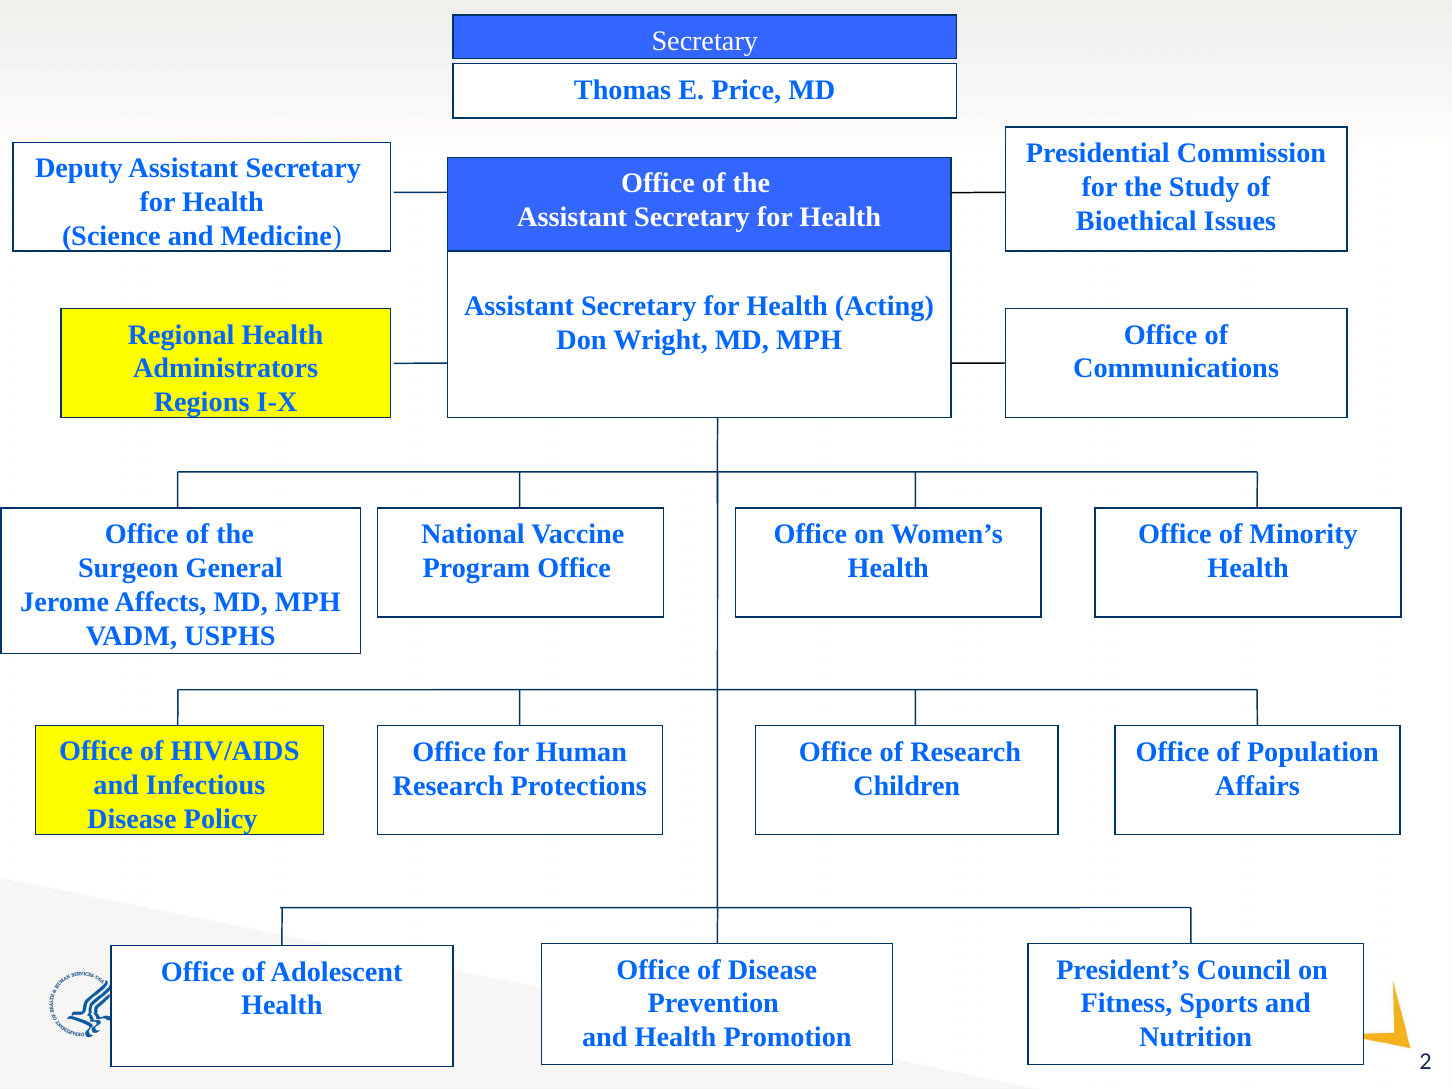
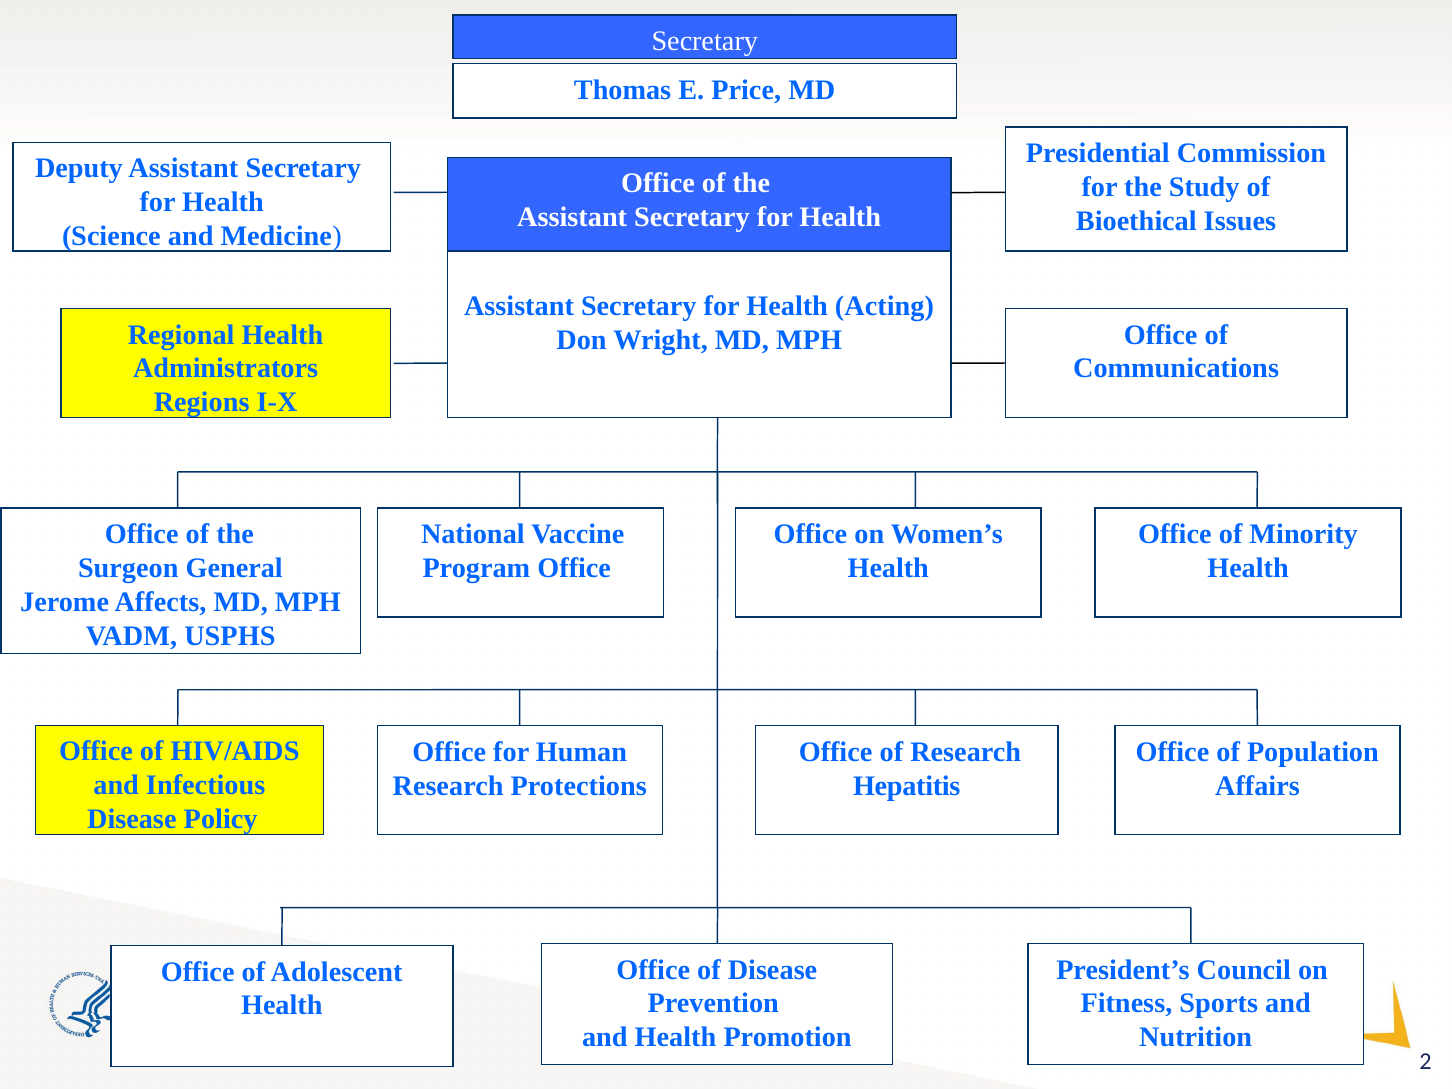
Children: Children -> Hepatitis
